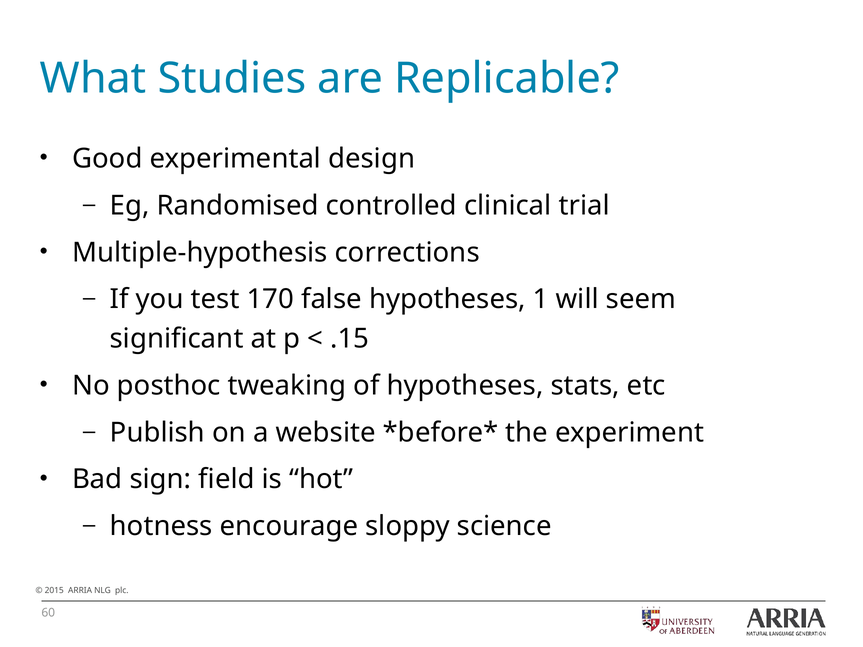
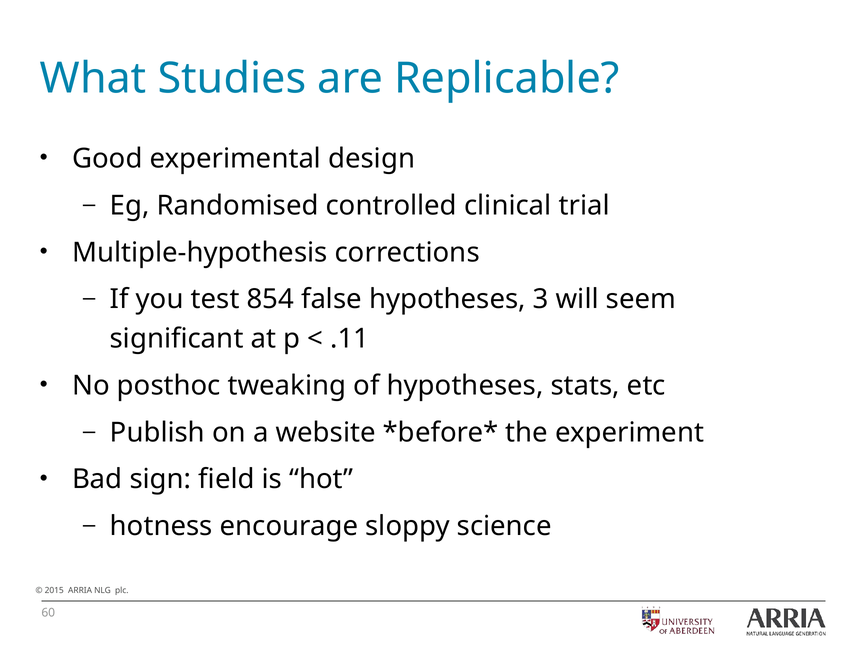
170: 170 -> 854
1: 1 -> 3
.15: .15 -> .11
